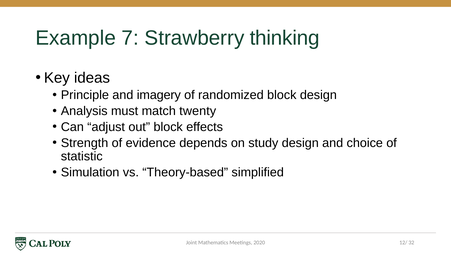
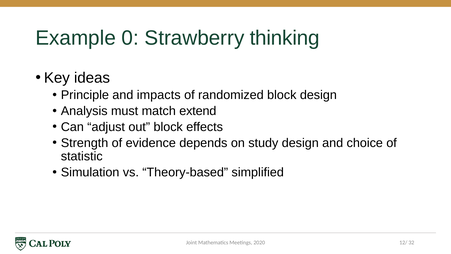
7: 7 -> 0
imagery: imagery -> impacts
twenty: twenty -> extend
